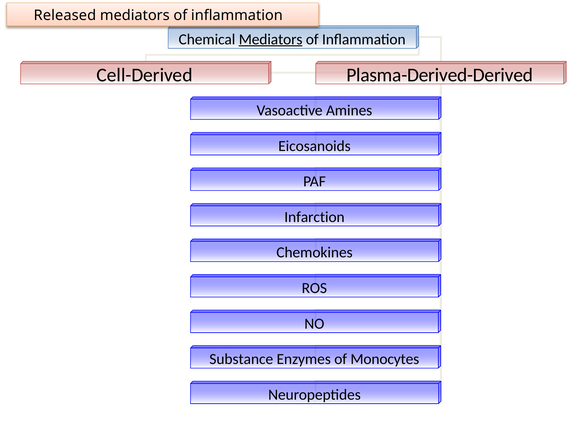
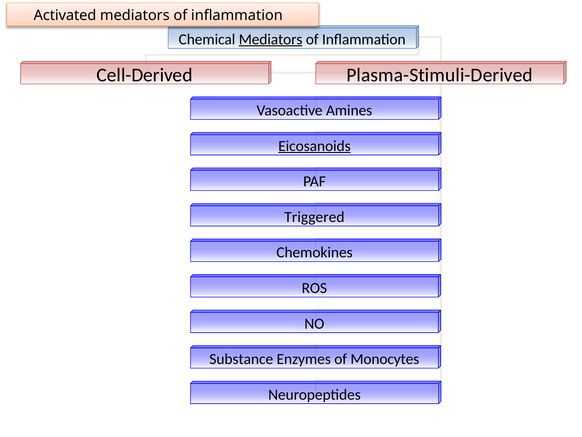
Released: Released -> Activated
Plasma-Derived-Derived: Plasma-Derived-Derived -> Plasma-Stimuli-Derived
Eicosanoids underline: none -> present
Infarction: Infarction -> Triggered
